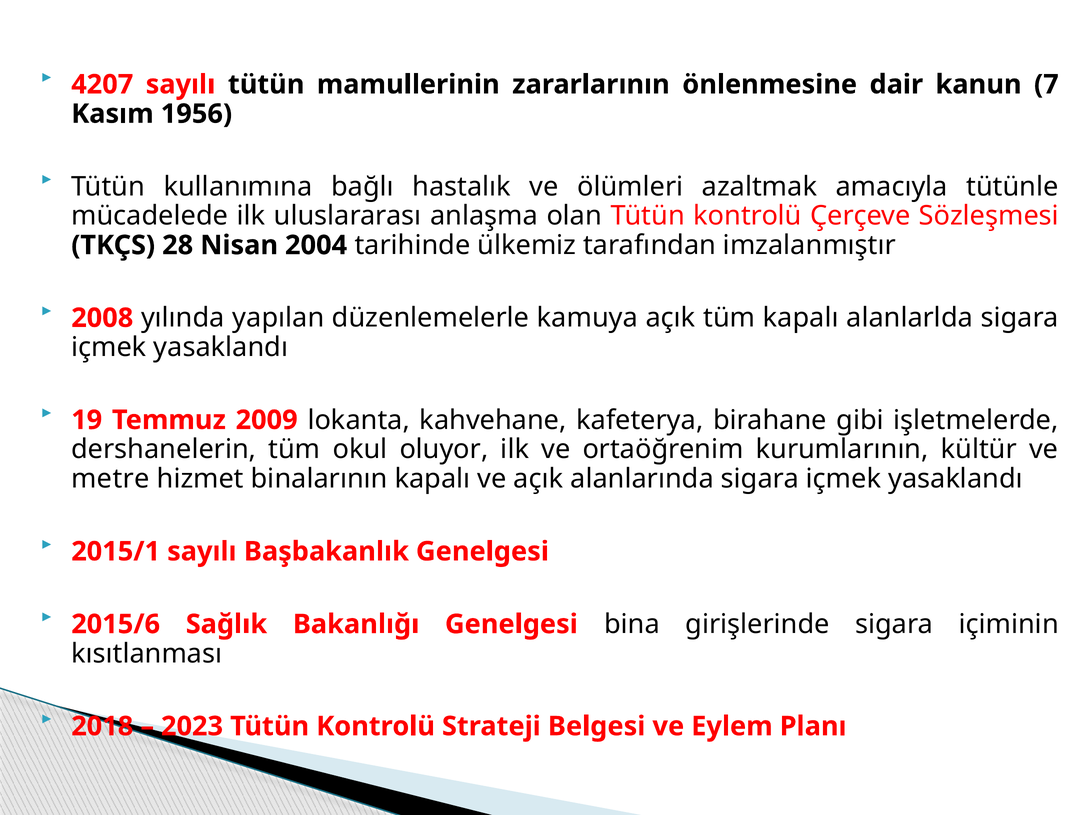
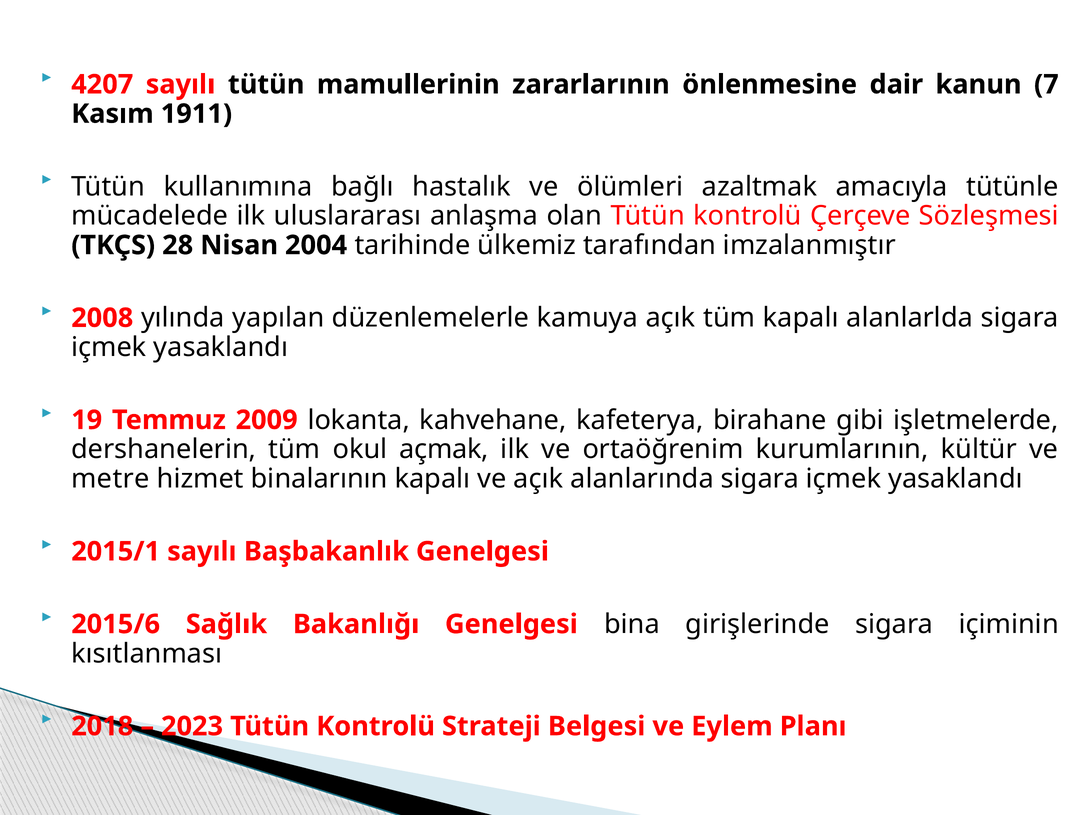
1956: 1956 -> 1911
oluyor: oluyor -> açmak
